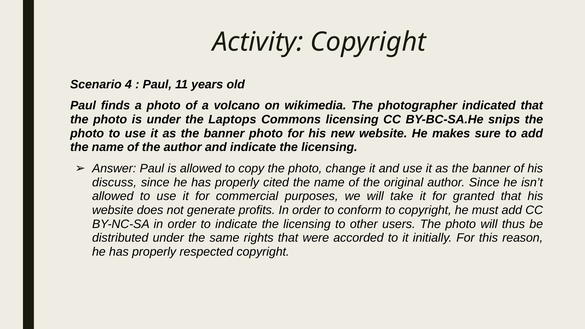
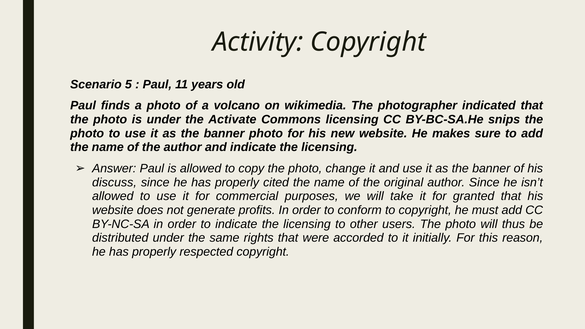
4: 4 -> 5
Laptops: Laptops -> Activate
